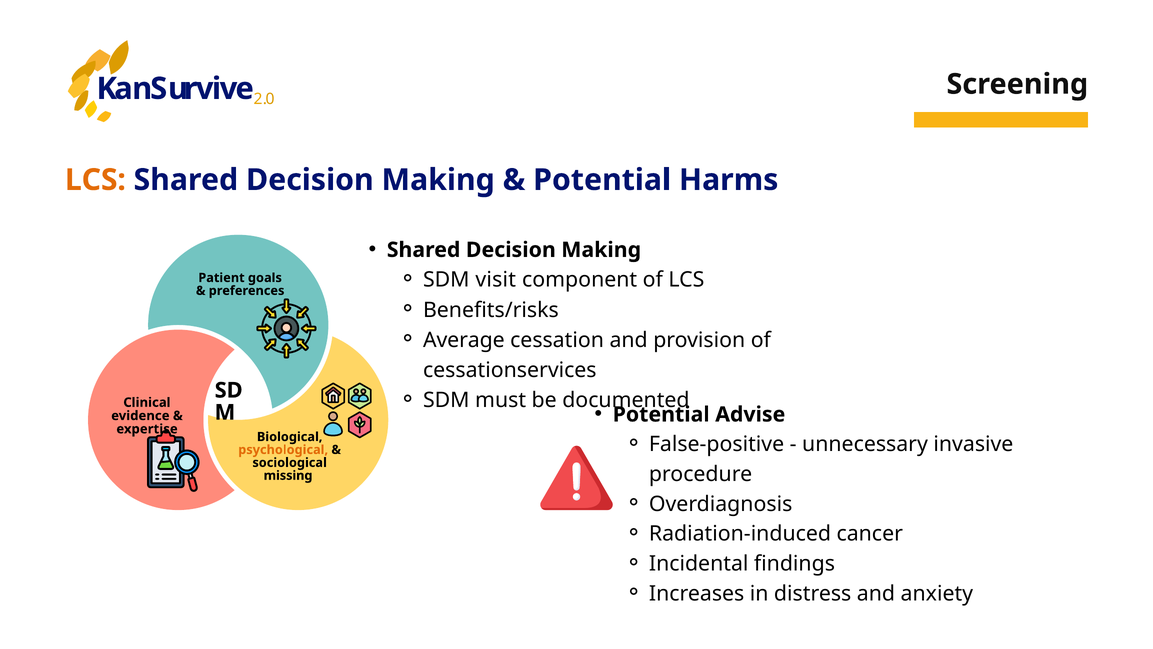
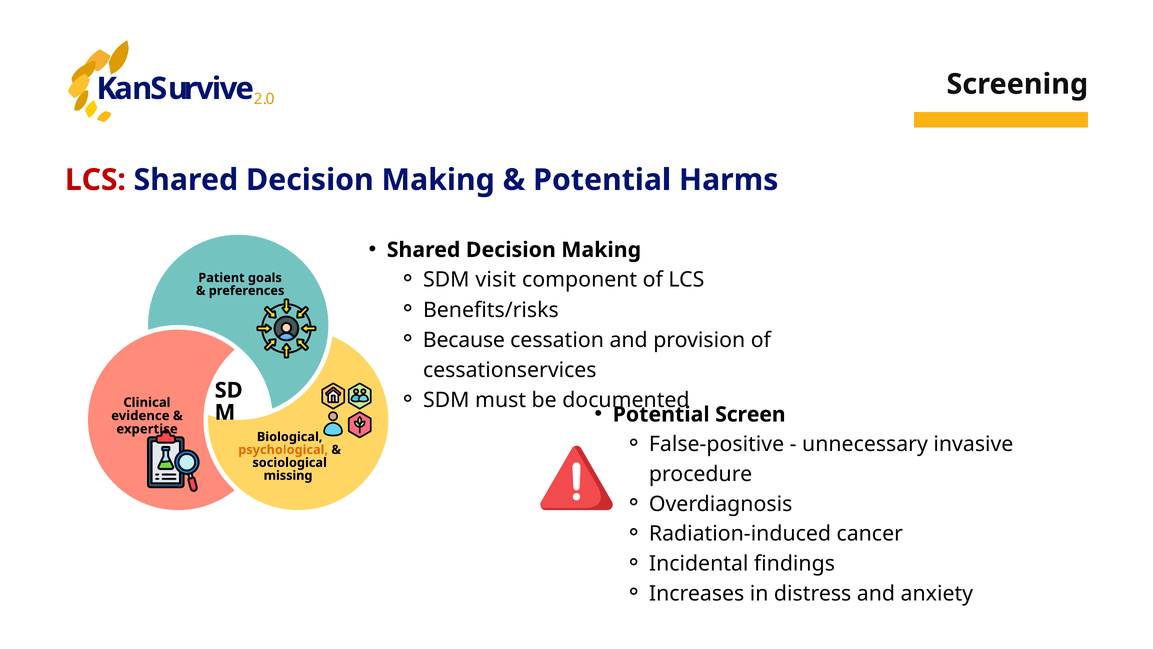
LCS at (95, 180) colour: orange -> red
Average: Average -> Because
Advise: Advise -> Screen
